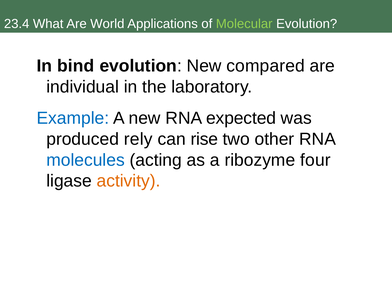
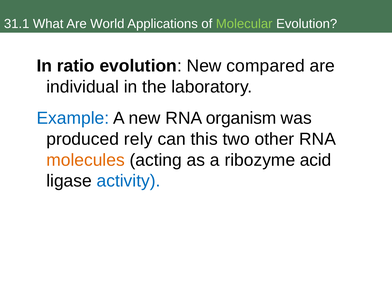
23.4: 23.4 -> 31.1
bind: bind -> ratio
expected: expected -> organism
rise: rise -> this
molecules colour: blue -> orange
four: four -> acid
activity colour: orange -> blue
